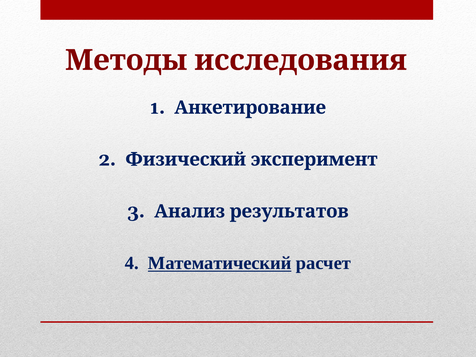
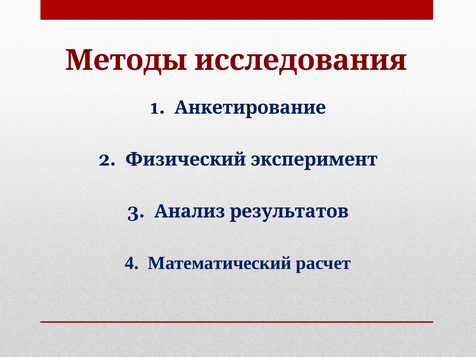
Математический underline: present -> none
